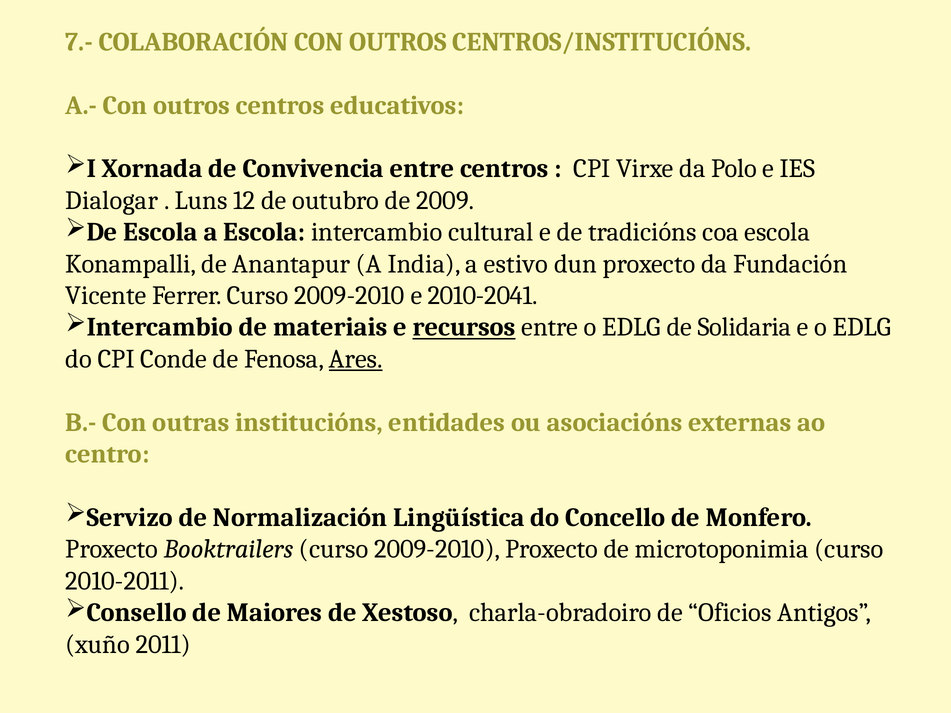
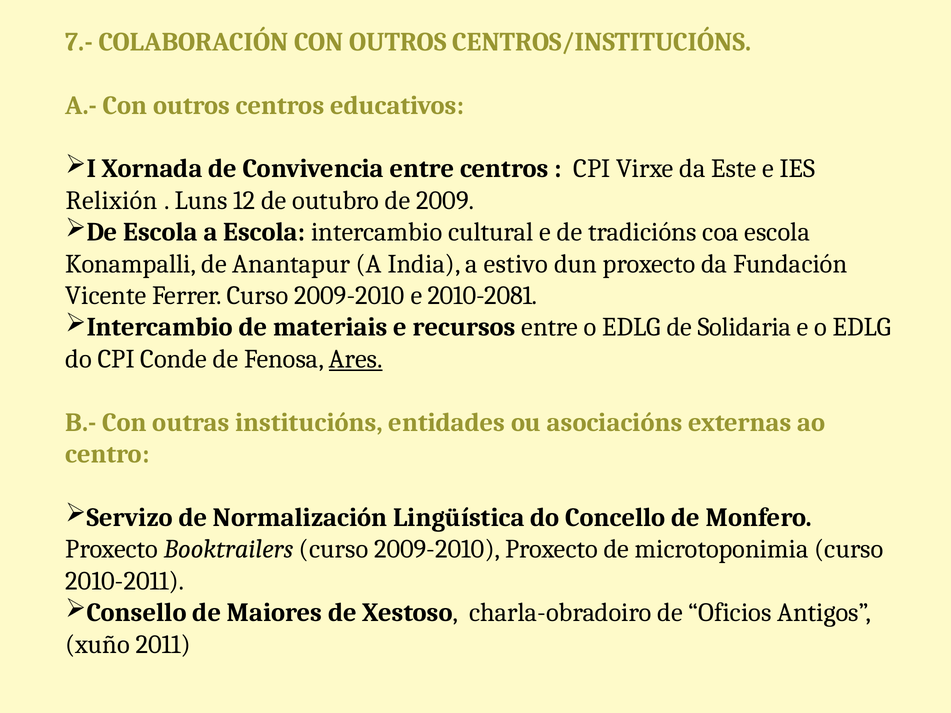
Polo: Polo -> Este
Dialogar: Dialogar -> Relixión
2010-2041: 2010-2041 -> 2010-2081
recursos underline: present -> none
